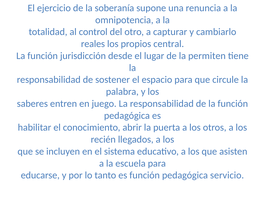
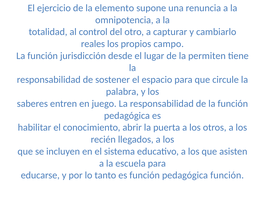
soberanía: soberanía -> elemento
central: central -> campo
pedagógica servicio: servicio -> función
